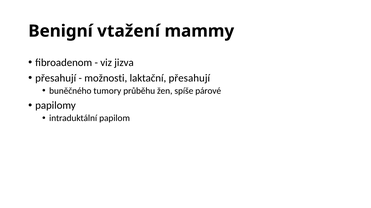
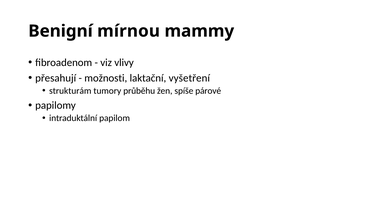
vtažení: vtažení -> mírnou
jizva: jizva -> vlivy
laktační přesahují: přesahují -> vyšetření
buněčného: buněčného -> strukturám
